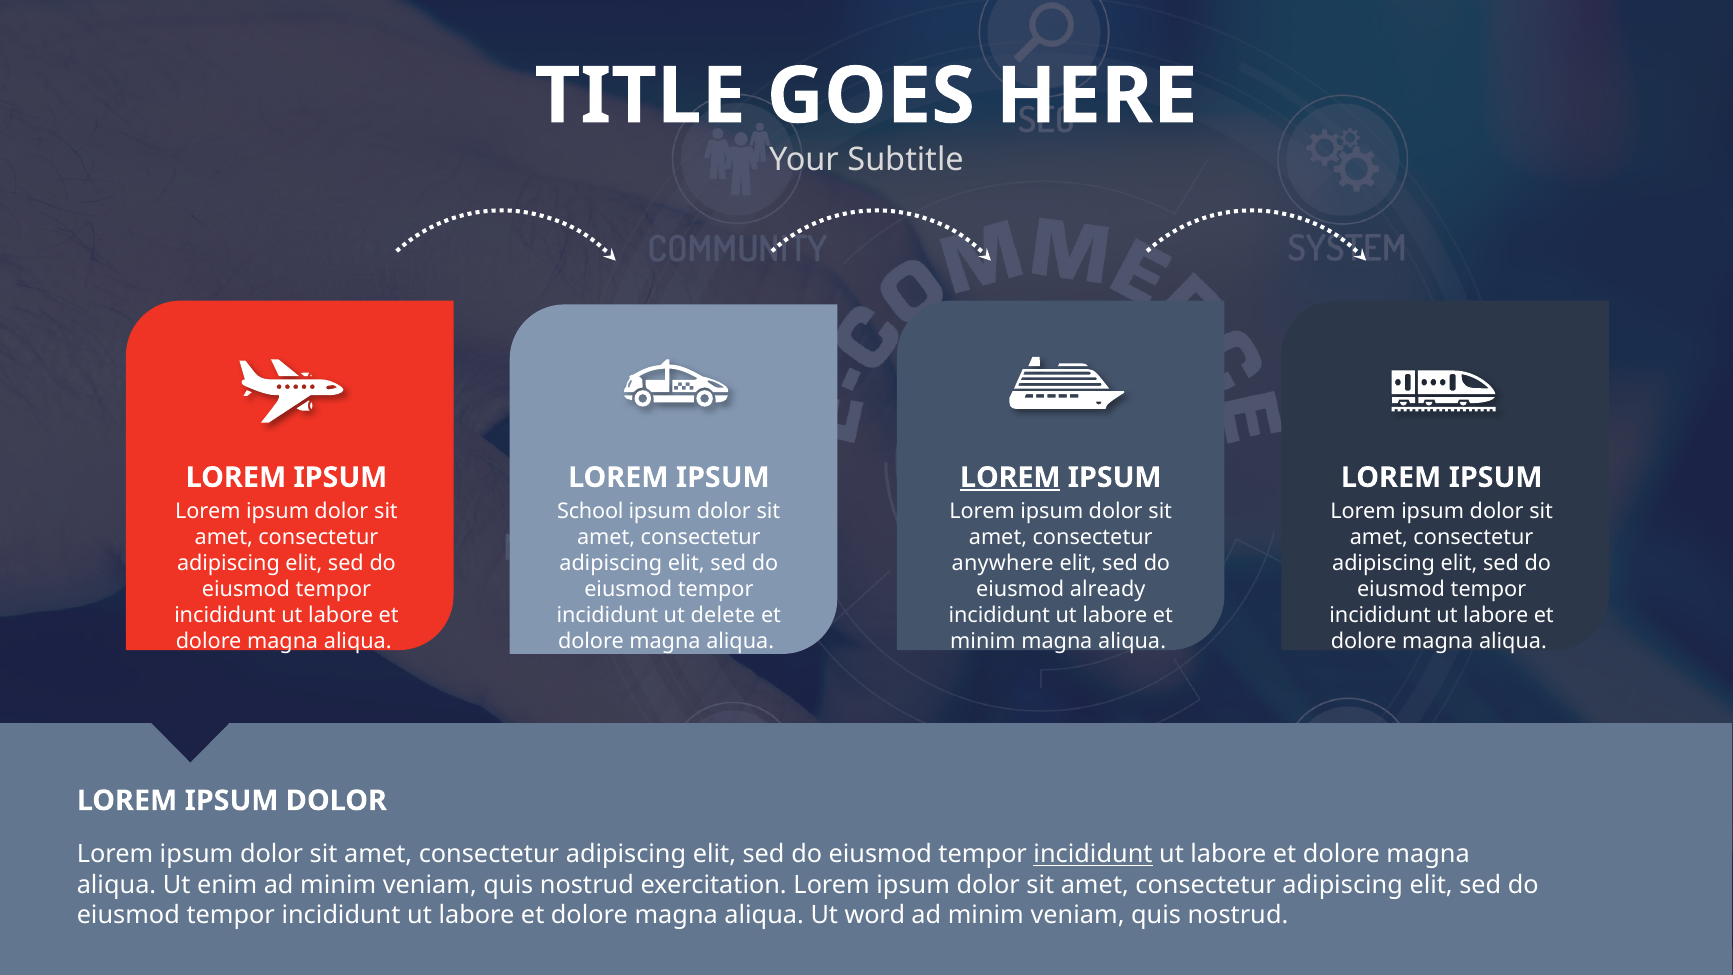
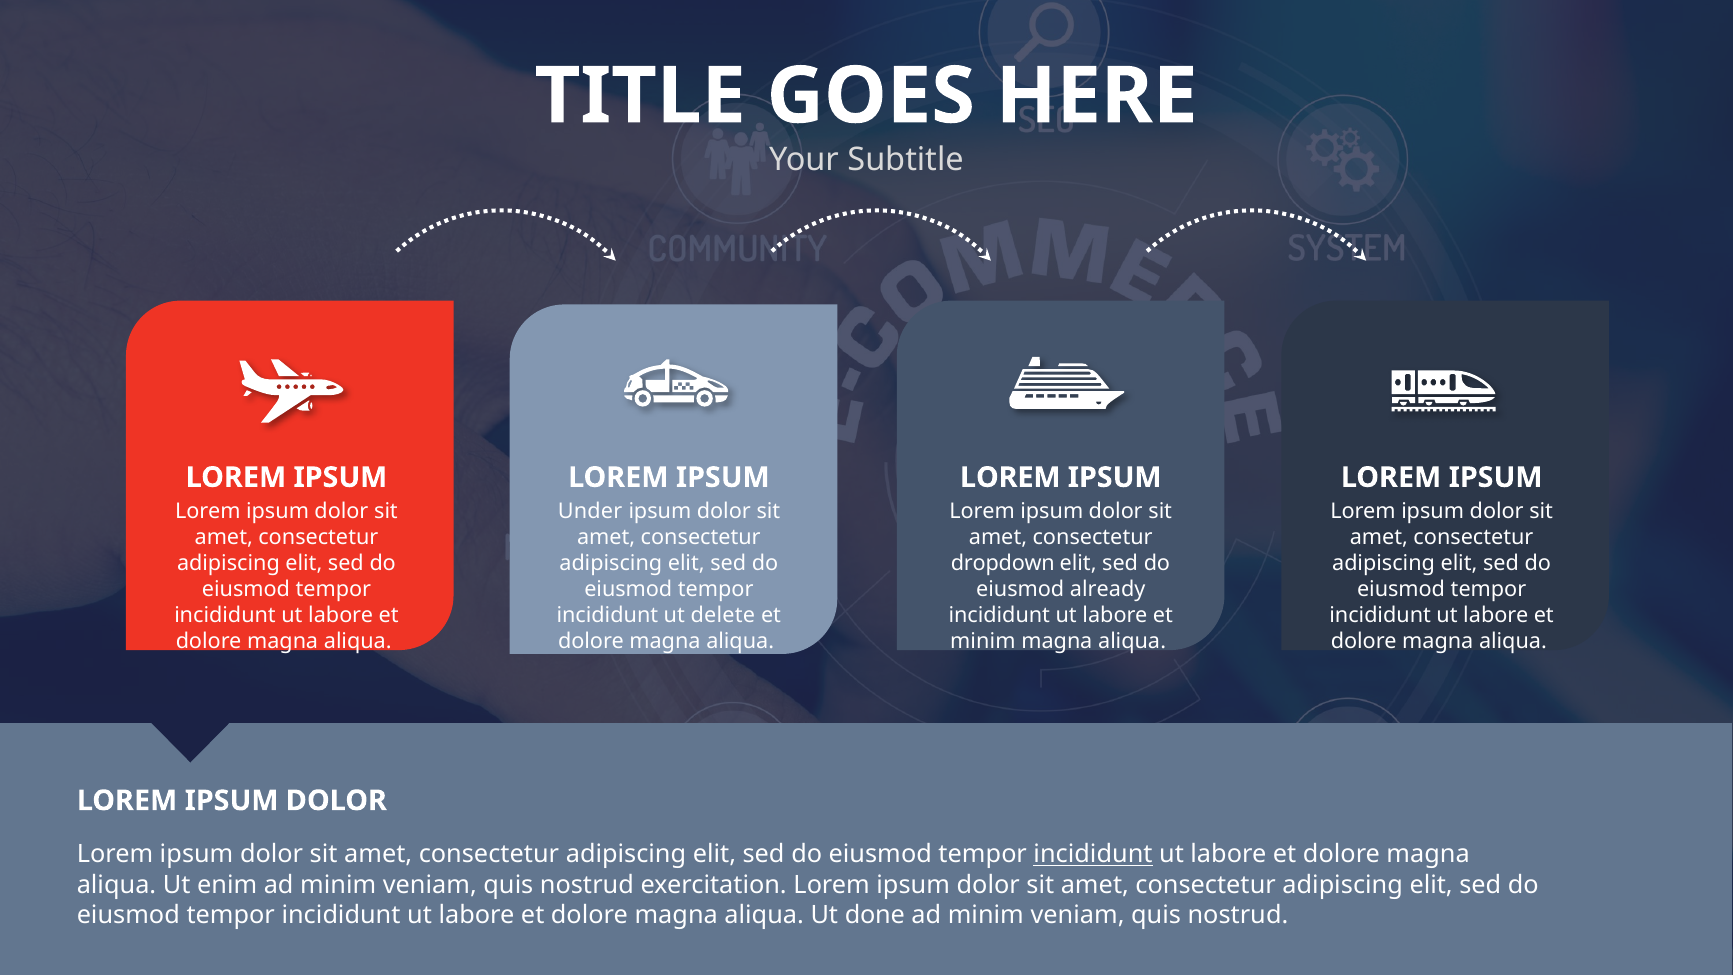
LOREM at (1010, 477) underline: present -> none
School: School -> Under
anywhere: anywhere -> dropdown
word: word -> done
